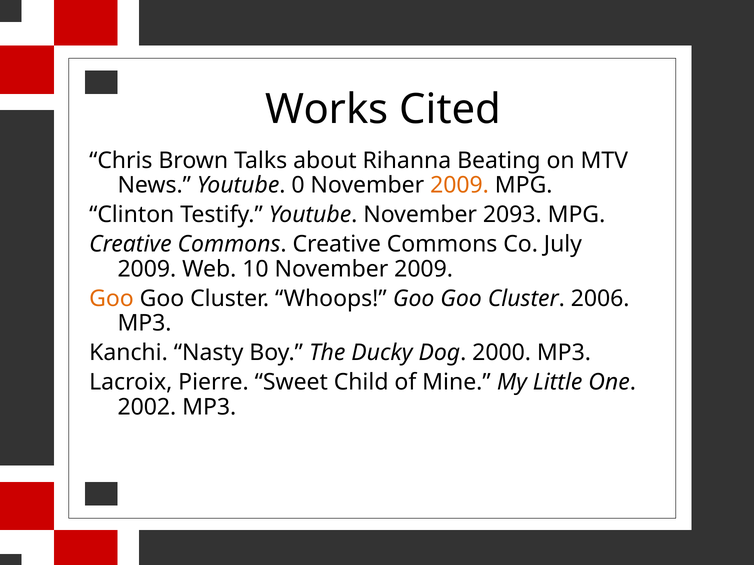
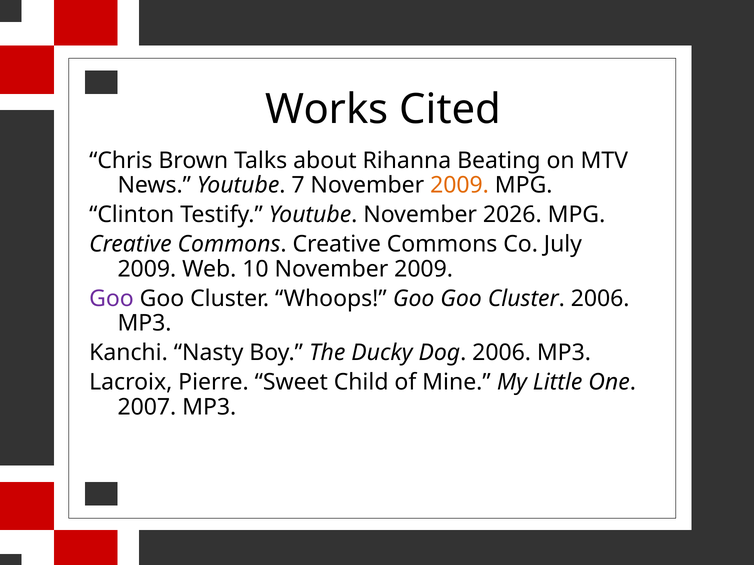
0: 0 -> 7
2093: 2093 -> 2026
Goo at (111, 299) colour: orange -> purple
Dog 2000: 2000 -> 2006
2002: 2002 -> 2007
